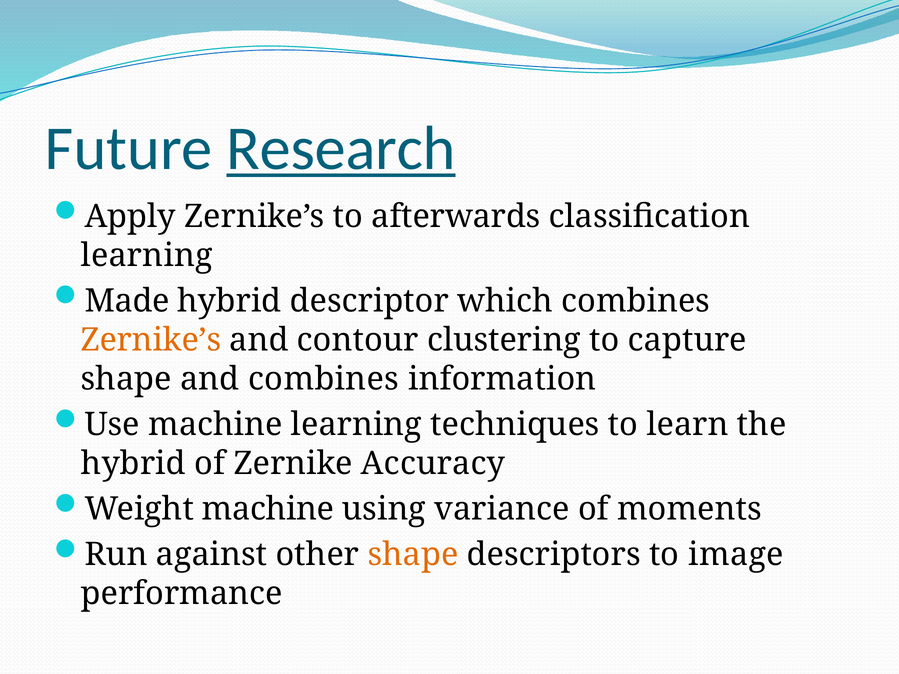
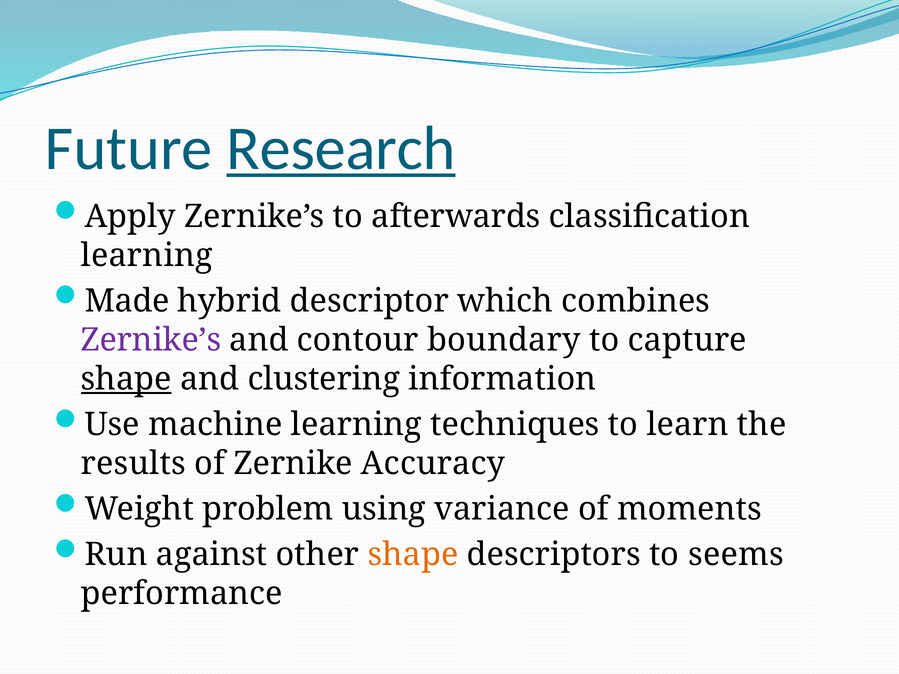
Zernike’s at (151, 340) colour: orange -> purple
clustering: clustering -> boundary
shape at (126, 379) underline: none -> present
and combines: combines -> clustering
hybrid at (133, 464): hybrid -> results
Weight machine: machine -> problem
image: image -> seems
